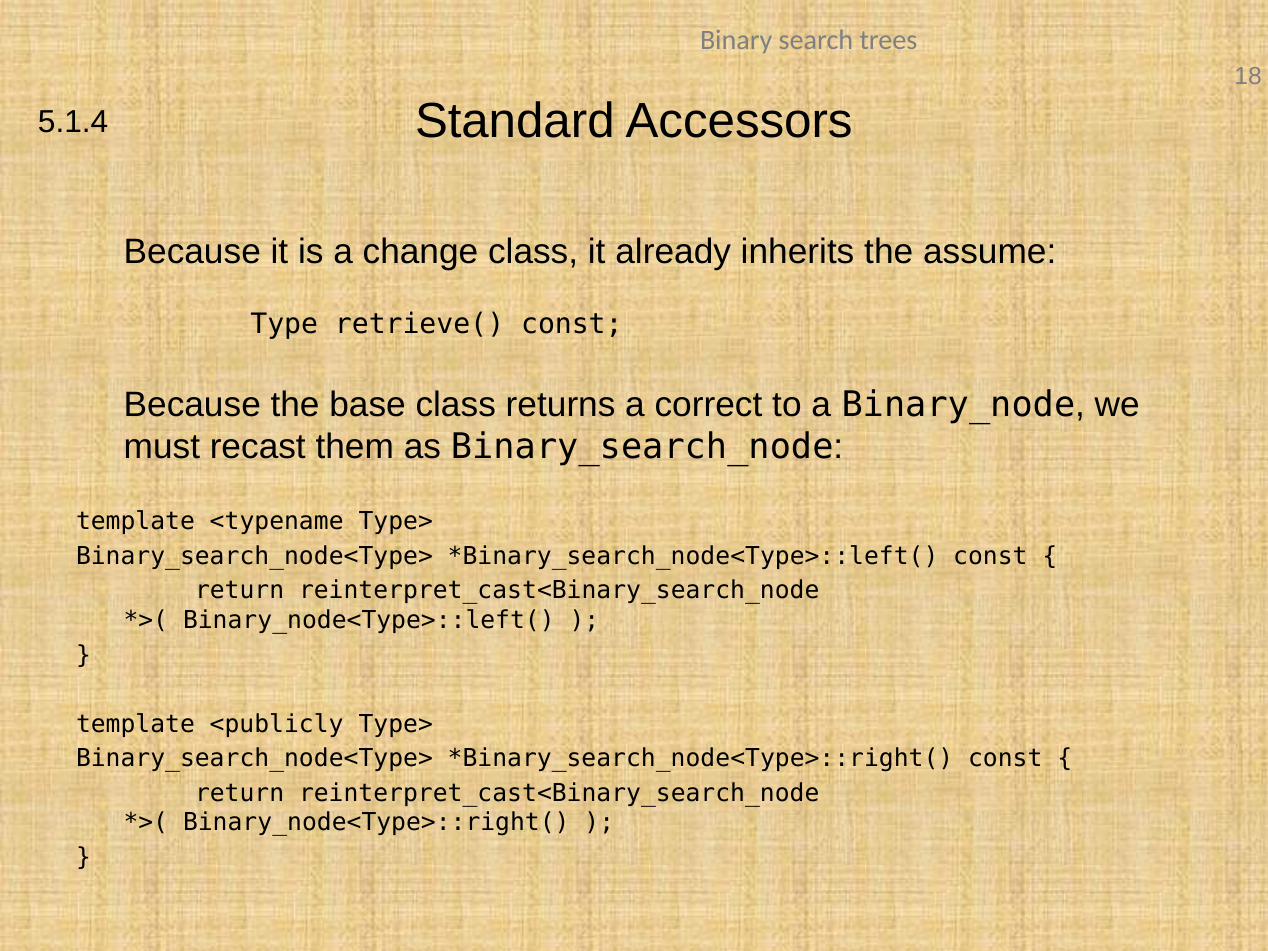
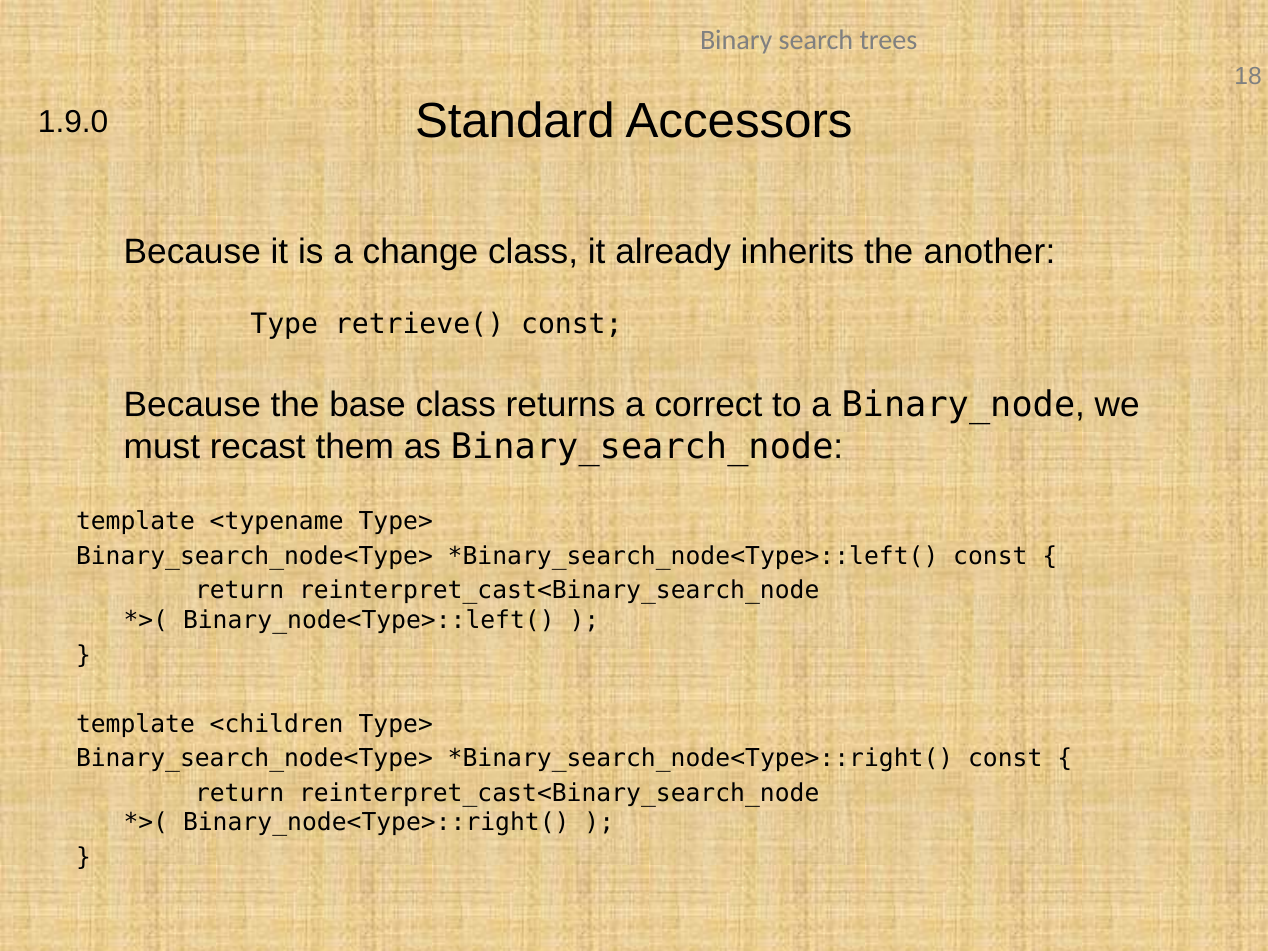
5.1.4: 5.1.4 -> 1.9.0
assume: assume -> another
<publicly: <publicly -> <children
